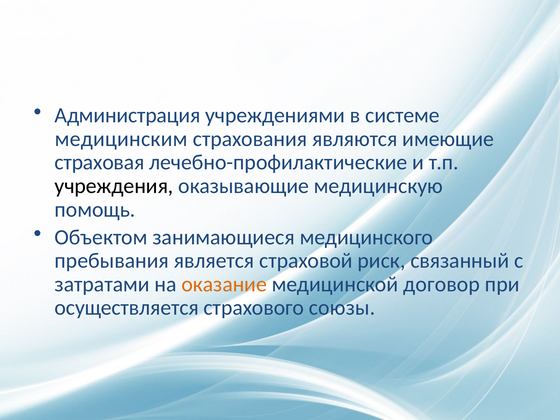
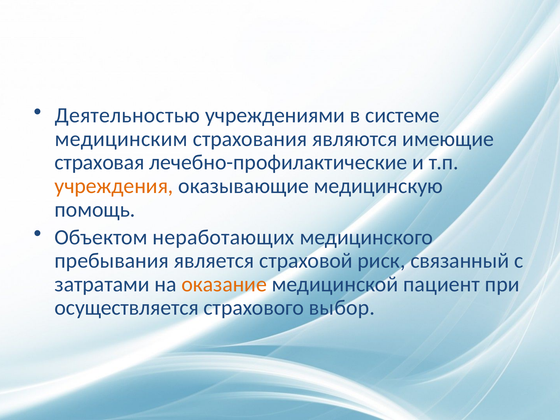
Администрация: Администрация -> Деятельностью
учреждения colour: black -> orange
занимающиеся: занимающиеся -> неработающих
договор: договор -> пациент
союзы: союзы -> выбор
